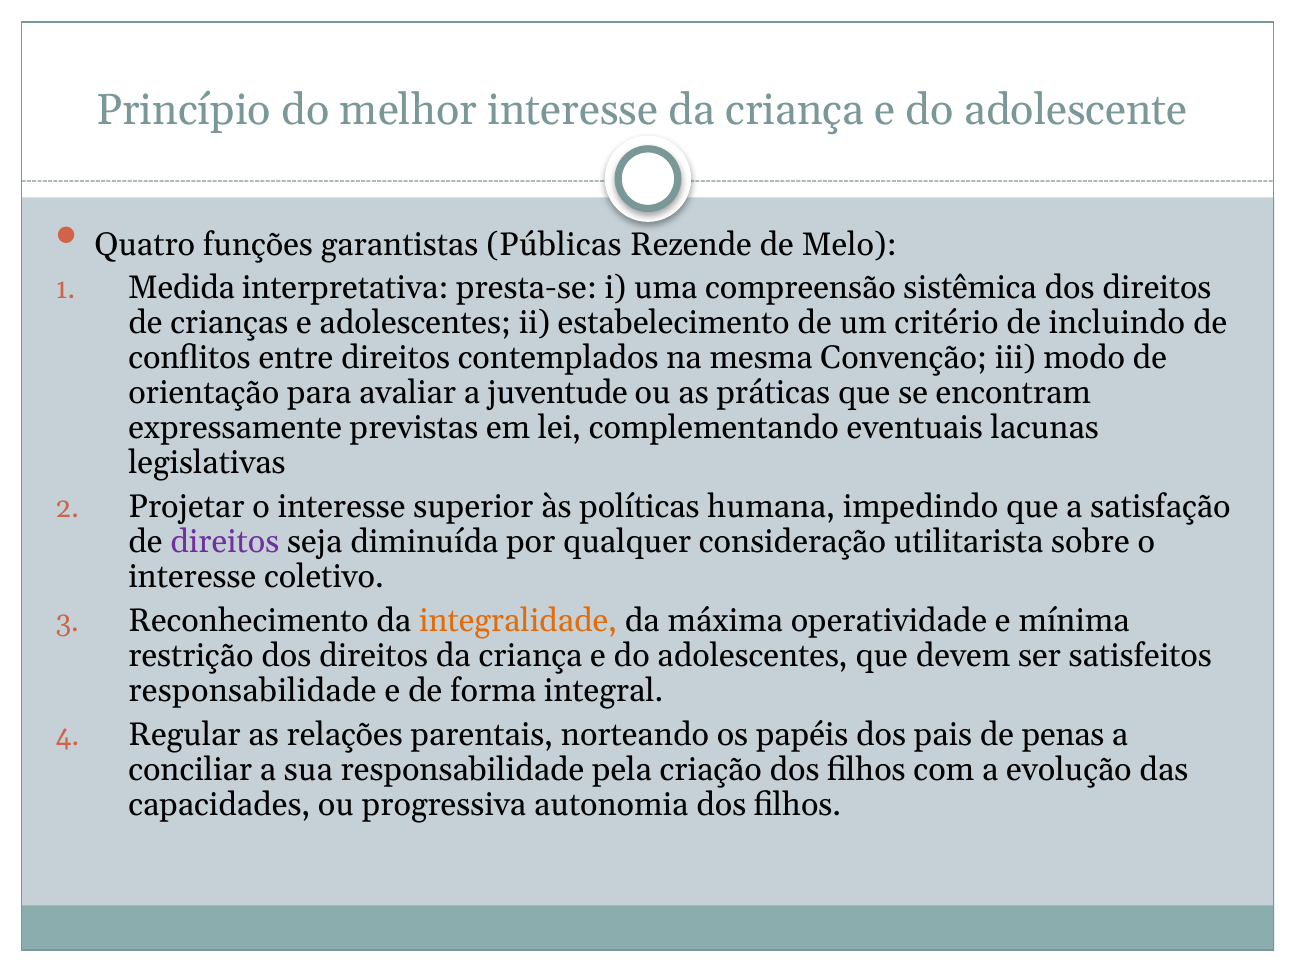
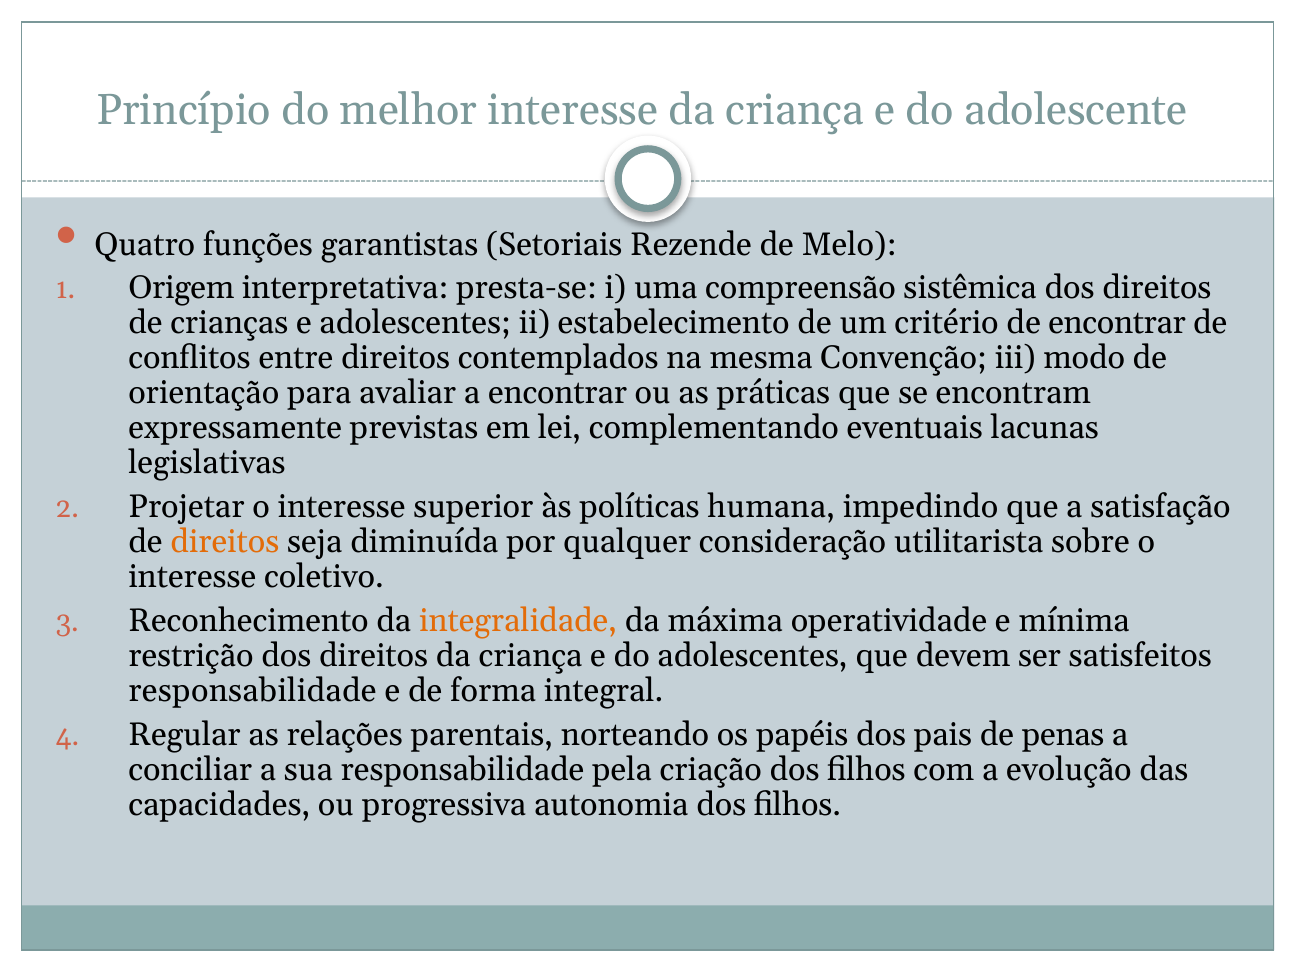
Públicas: Públicas -> Setoriais
Medida: Medida -> Origem
de incluindo: incluindo -> encontrar
a juventude: juventude -> encontrar
direitos at (225, 542) colour: purple -> orange
